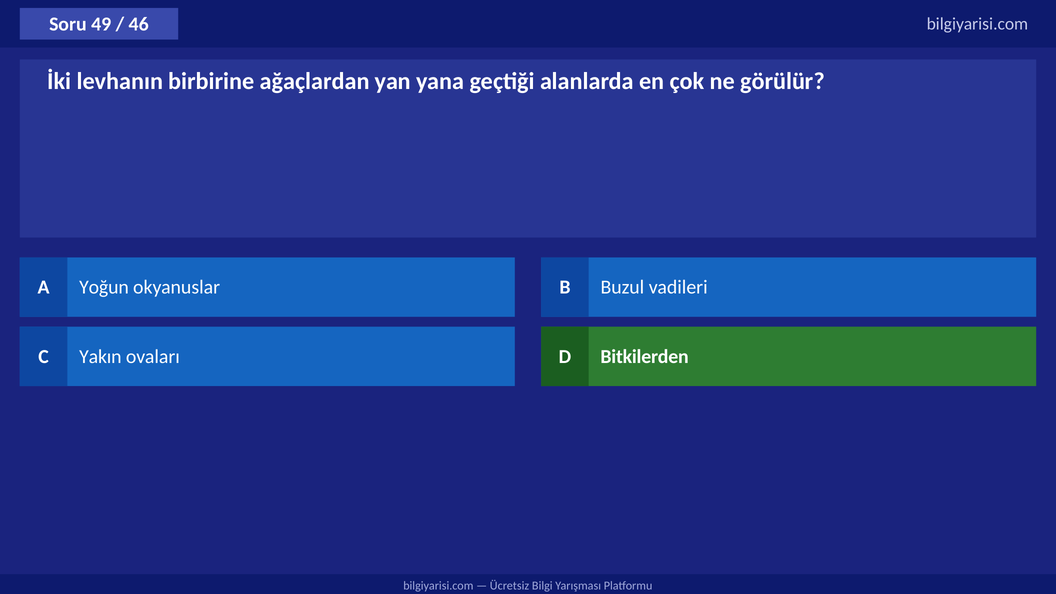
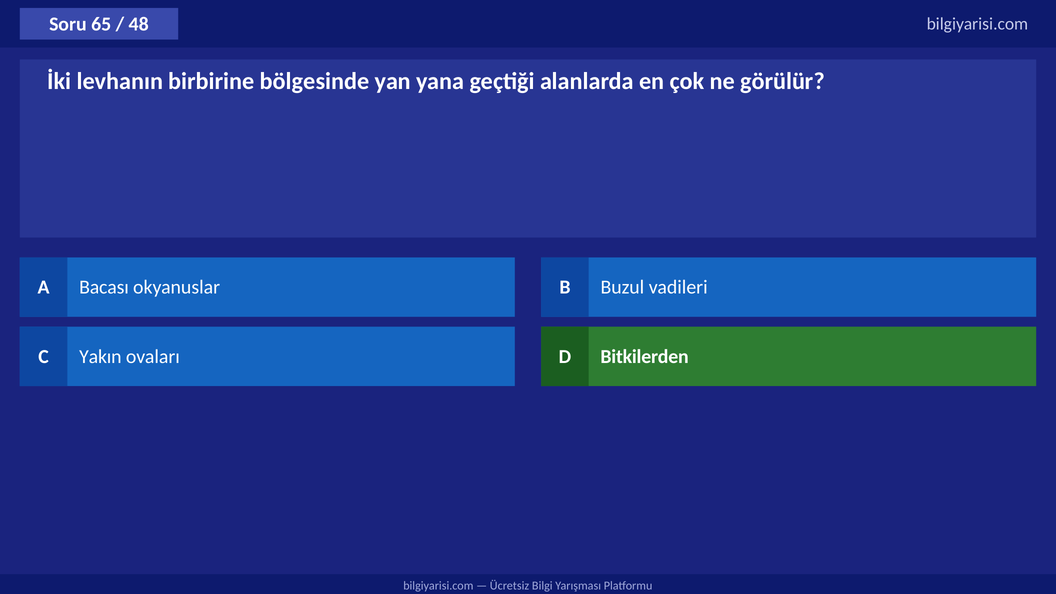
49: 49 -> 65
46: 46 -> 48
ağaçlardan: ağaçlardan -> bölgesinde
Yoğun: Yoğun -> Bacası
